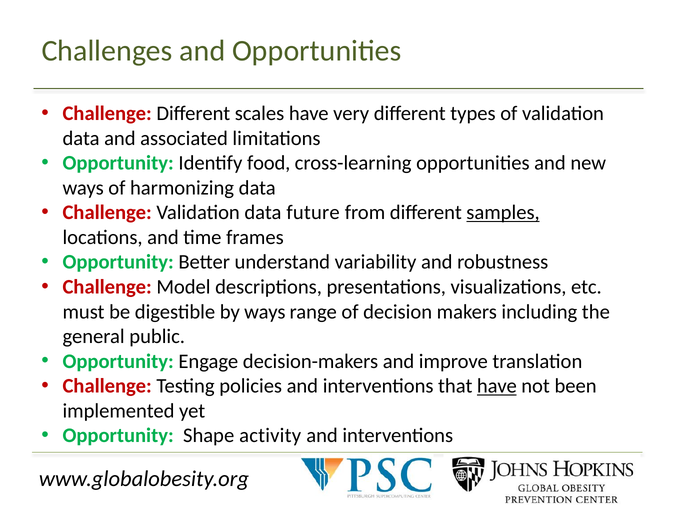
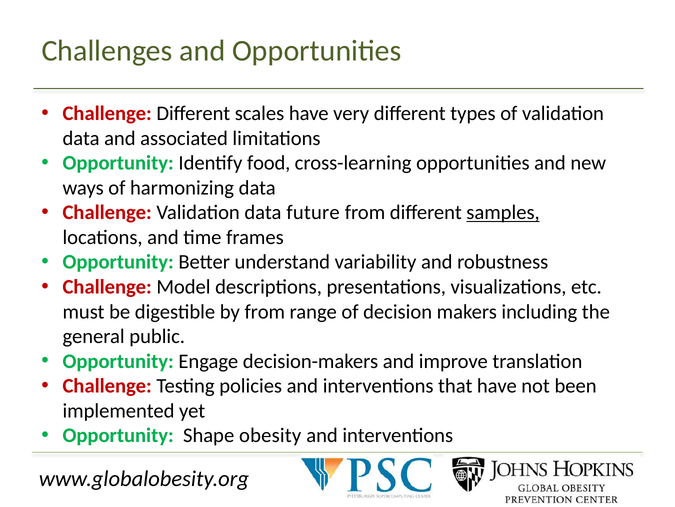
by ways: ways -> from
have at (497, 385) underline: present -> none
activity: activity -> obesity
